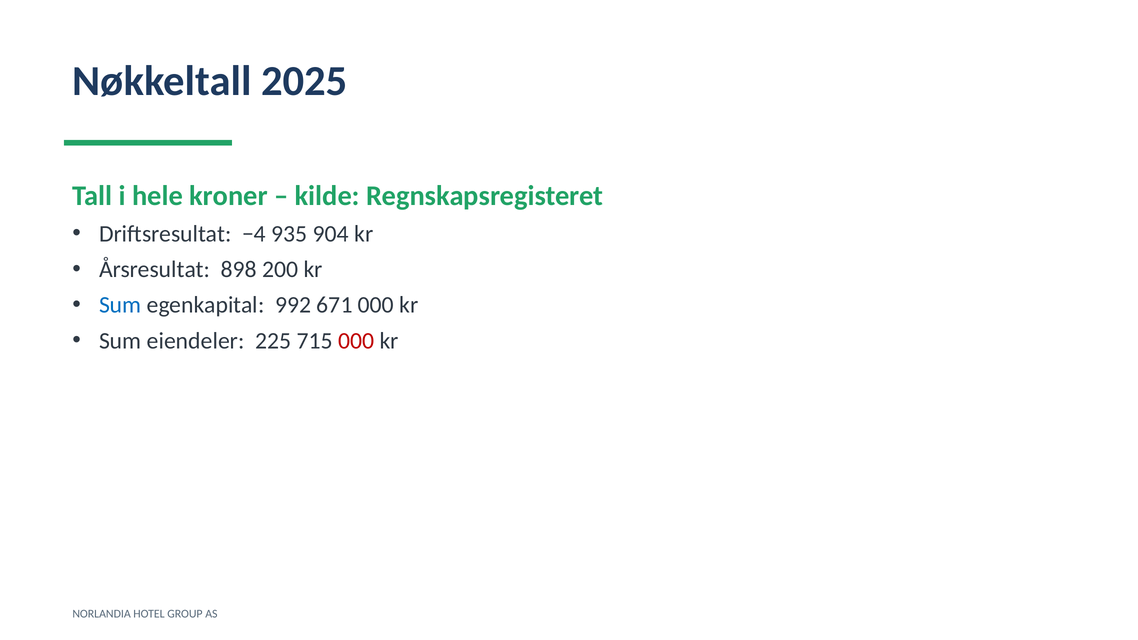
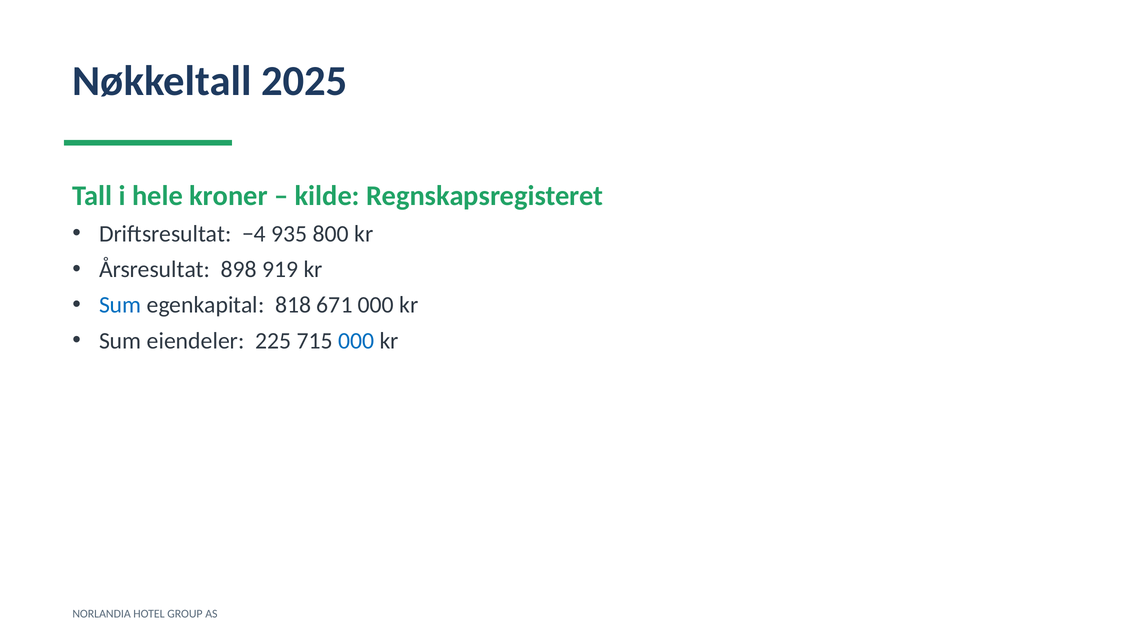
904: 904 -> 800
200: 200 -> 919
992: 992 -> 818
000 at (356, 341) colour: red -> blue
